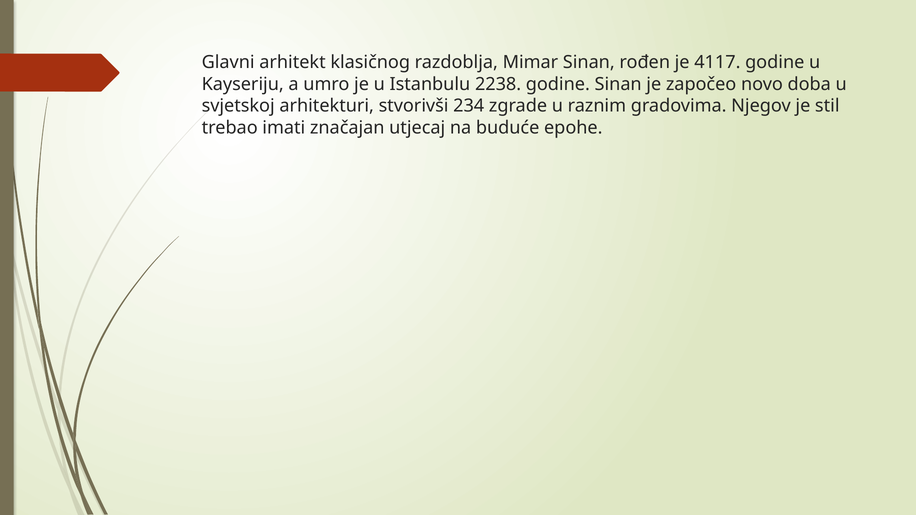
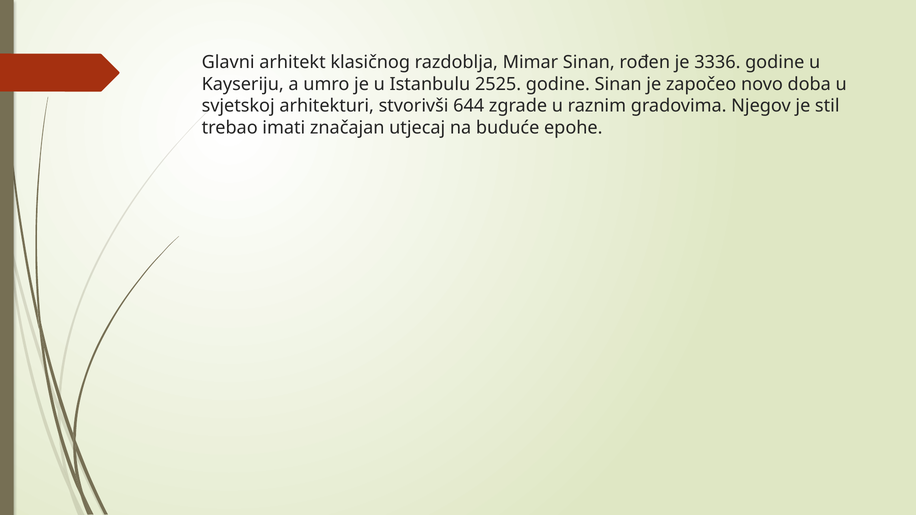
4117: 4117 -> 3336
2238: 2238 -> 2525
234: 234 -> 644
